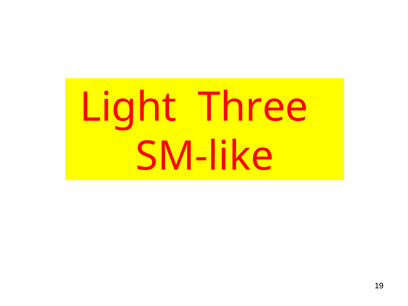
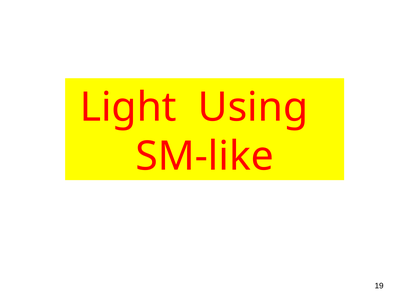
Three: Three -> Using
